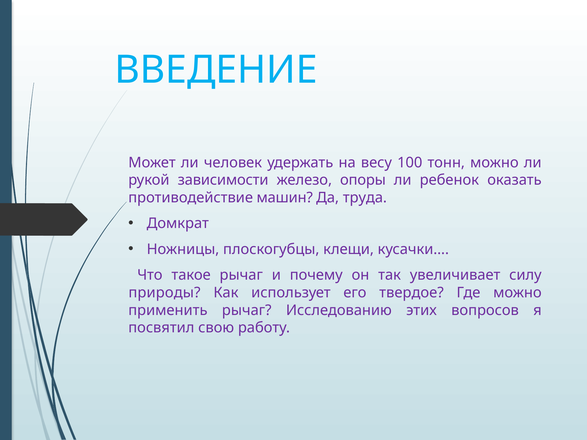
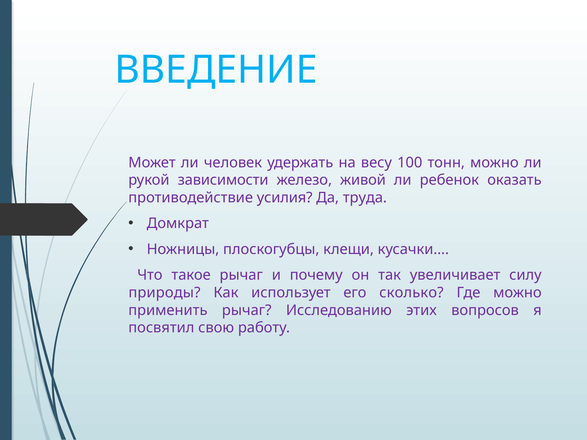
опоры: опоры -> живой
машин: машин -> усилия
твердое: твердое -> сколько
